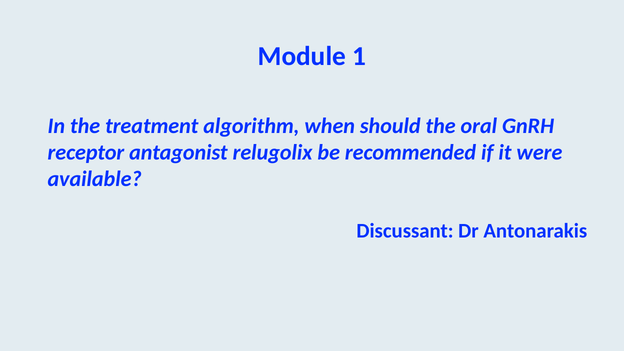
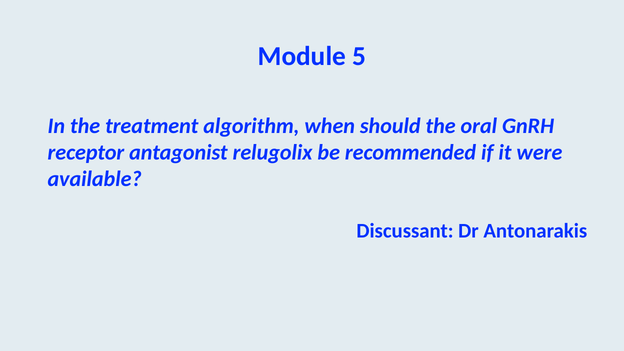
1: 1 -> 5
